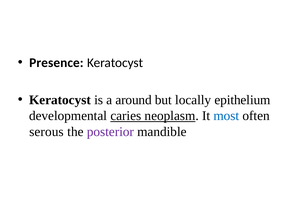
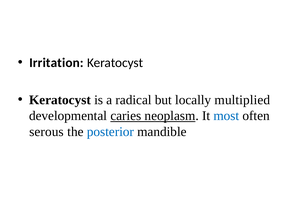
Presence: Presence -> Irritation
around: around -> radical
epithelium: epithelium -> multiplied
posterior colour: purple -> blue
